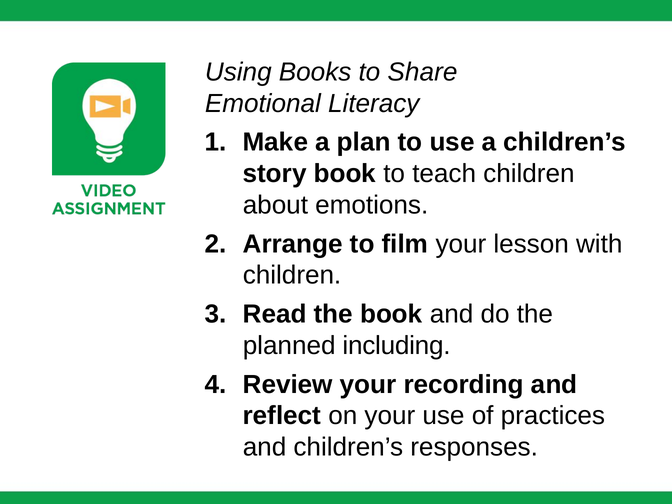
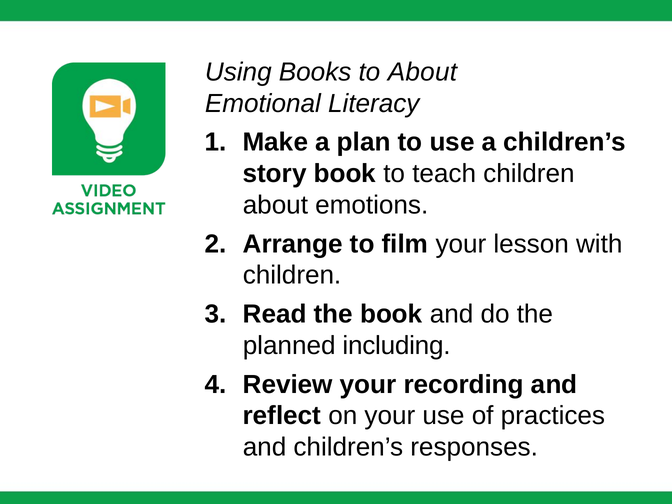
to Share: Share -> About
